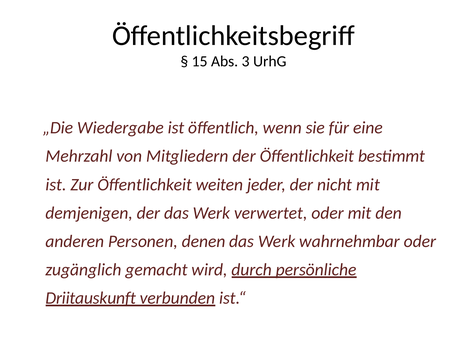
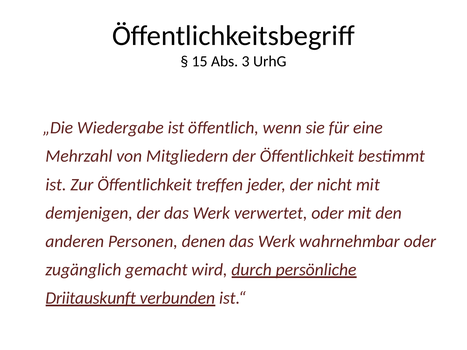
weiten: weiten -> treffen
